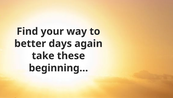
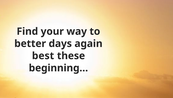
take: take -> best
